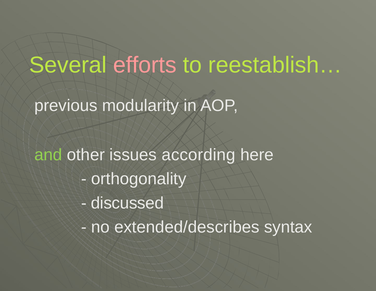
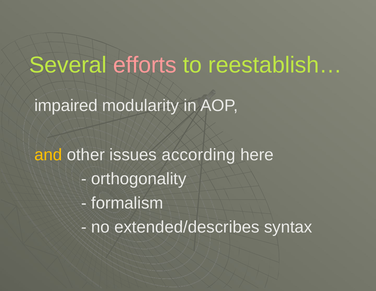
previous: previous -> impaired
and colour: light green -> yellow
discussed: discussed -> formalism
